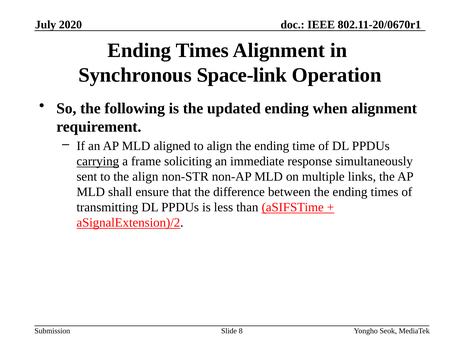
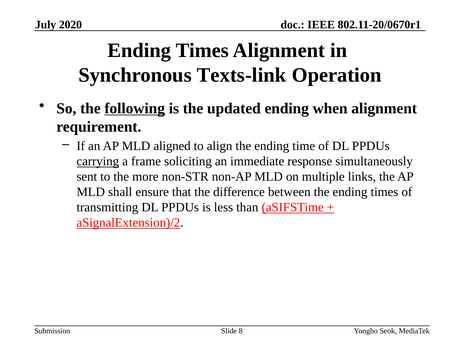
Space-link: Space-link -> Texts-link
following underline: none -> present
the align: align -> more
